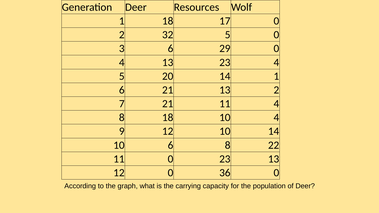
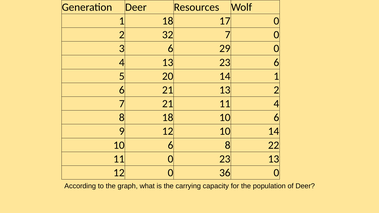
32 5: 5 -> 7
23 4: 4 -> 6
18 10 4: 4 -> 6
